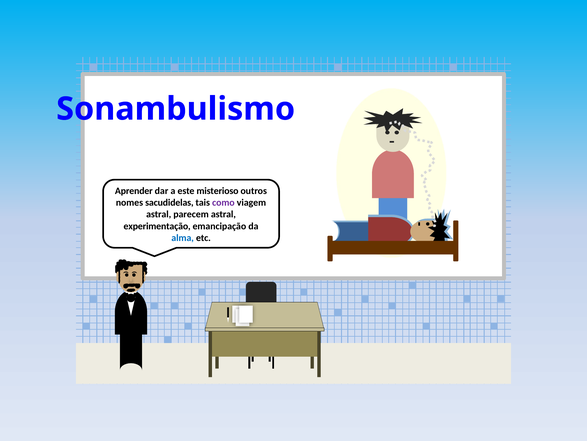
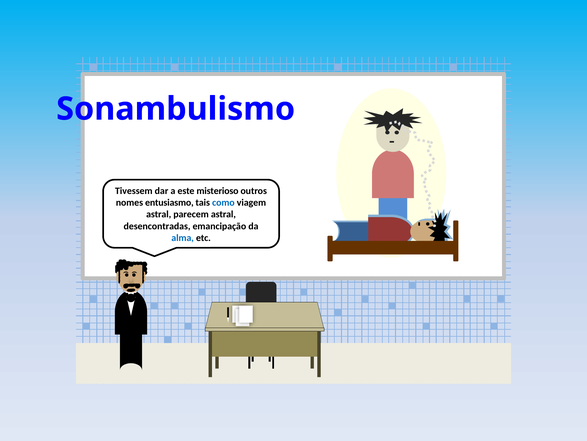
Aprender: Aprender -> Tivessem
sacudidelas: sacudidelas -> entusiasmo
como colour: purple -> blue
experimentação: experimentação -> desencontradas
